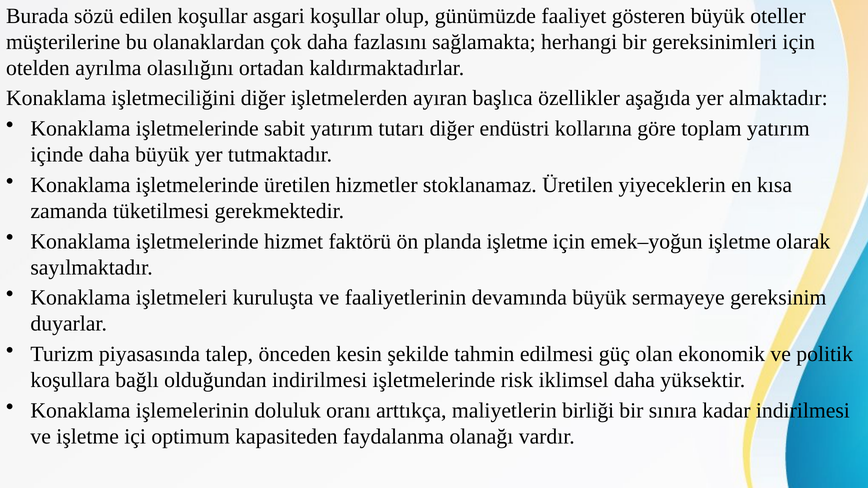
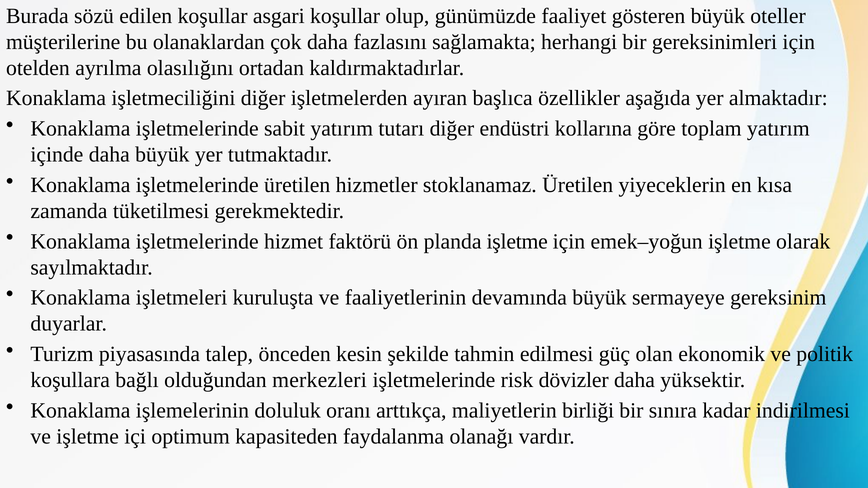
olduğundan indirilmesi: indirilmesi -> merkezleri
iklimsel: iklimsel -> dövizler
